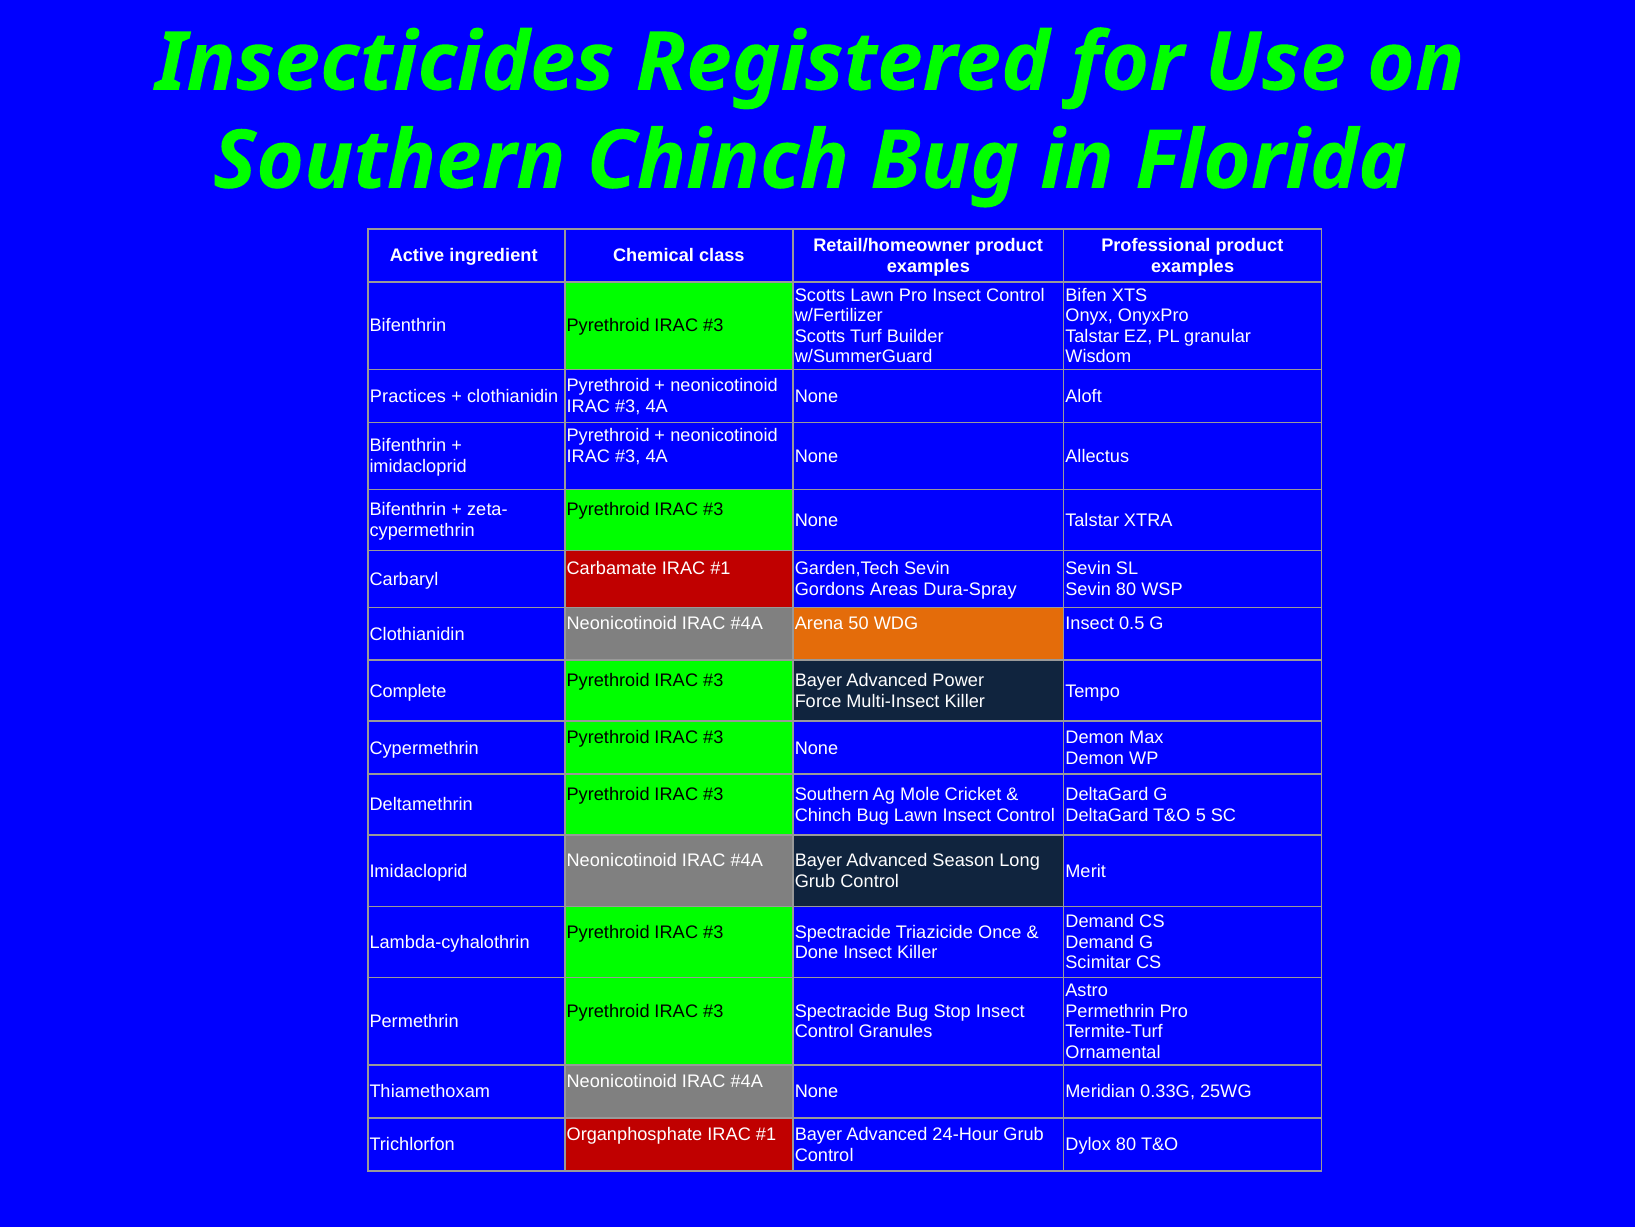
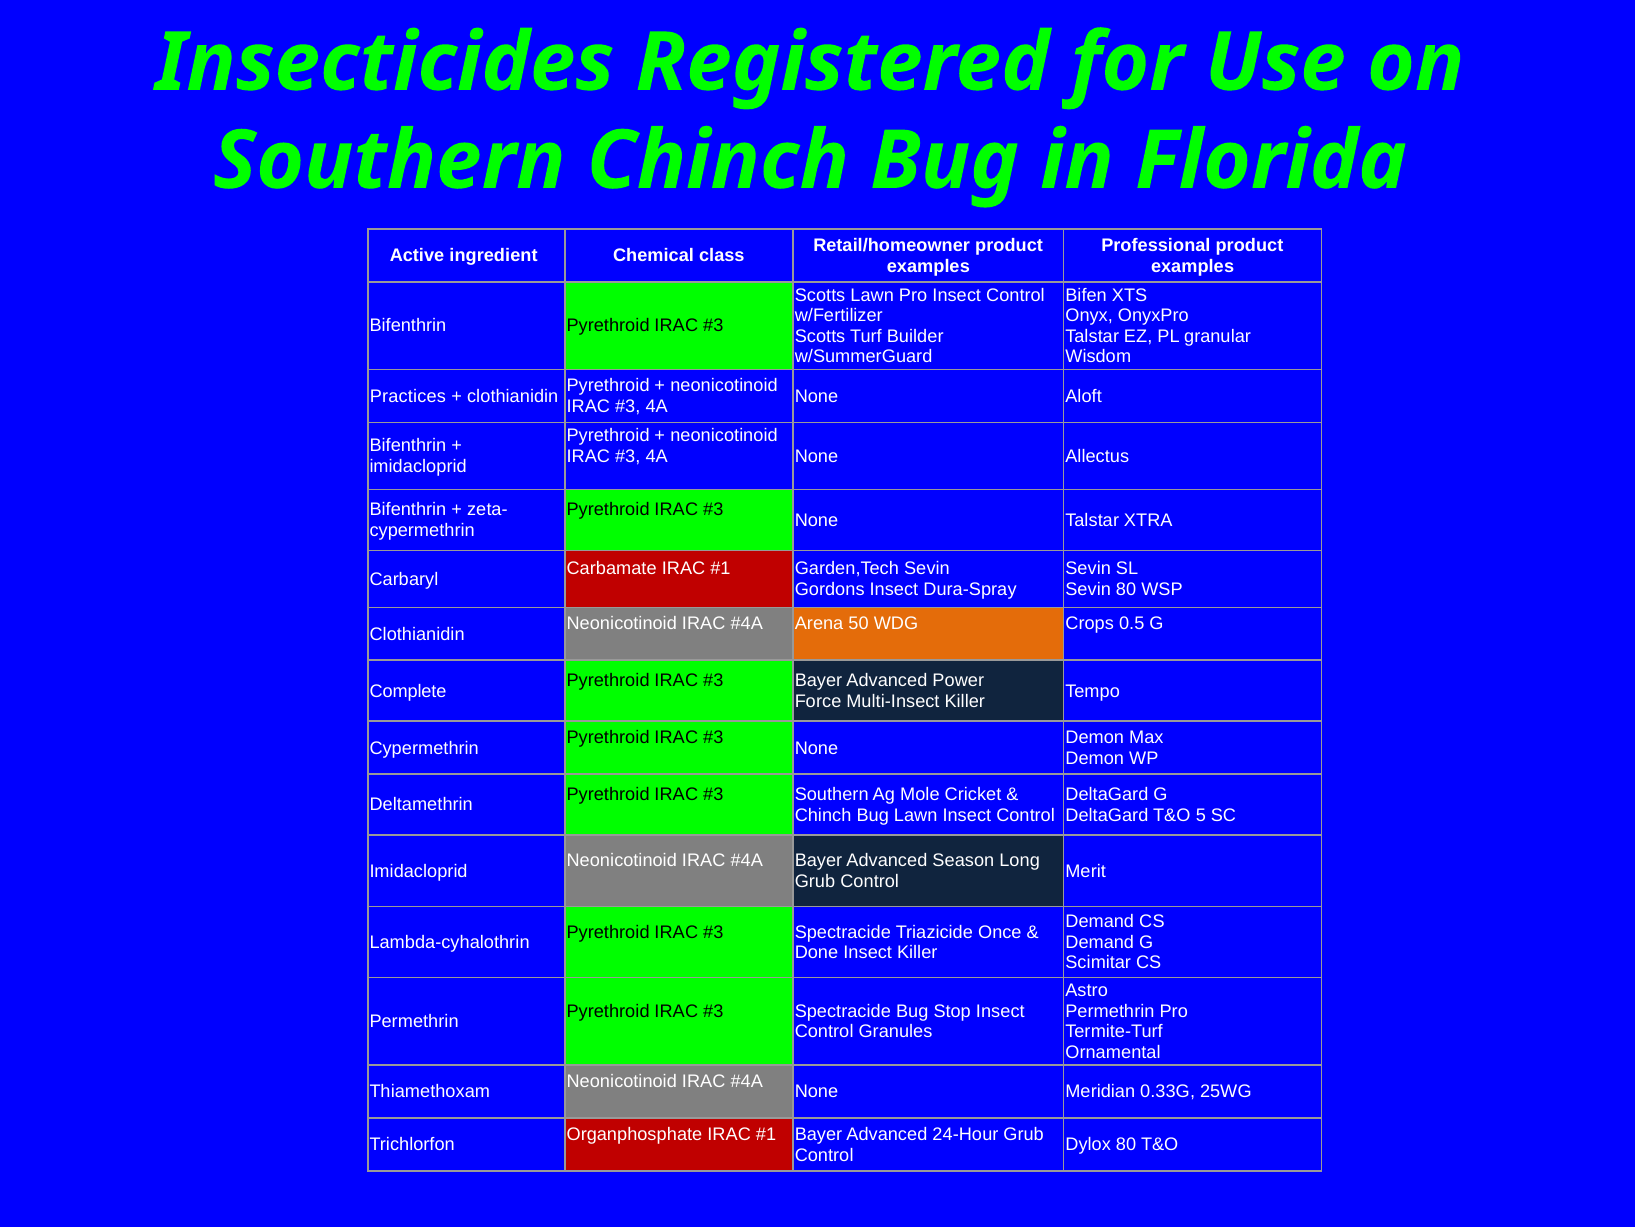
Gordons Areas: Areas -> Insect
WDG Insect: Insect -> Crops
